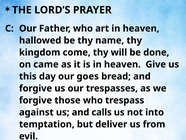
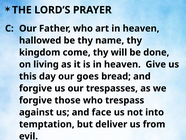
came: came -> living
calls: calls -> face
